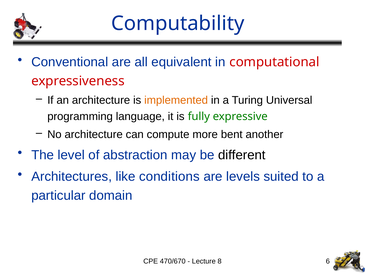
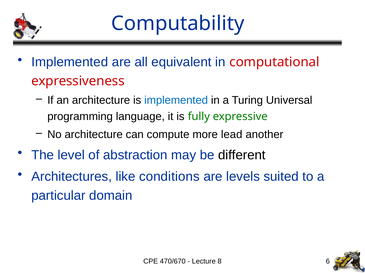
Conventional at (70, 62): Conventional -> Implemented
implemented at (176, 101) colour: orange -> blue
bent: bent -> lead
